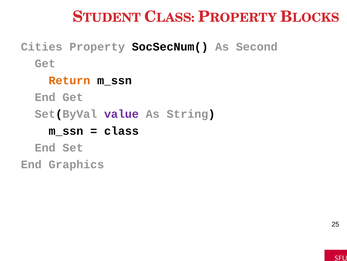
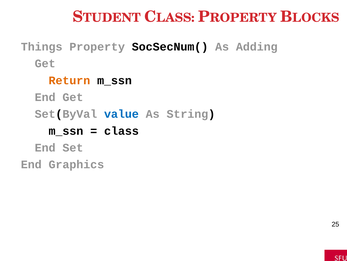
Cities: Cities -> Things
Second: Second -> Adding
value colour: purple -> blue
